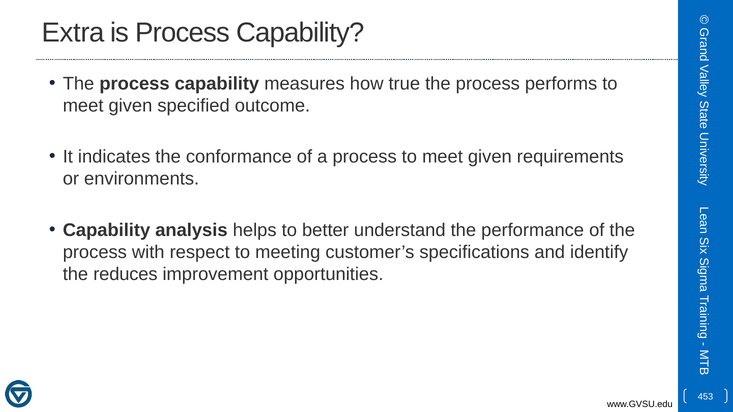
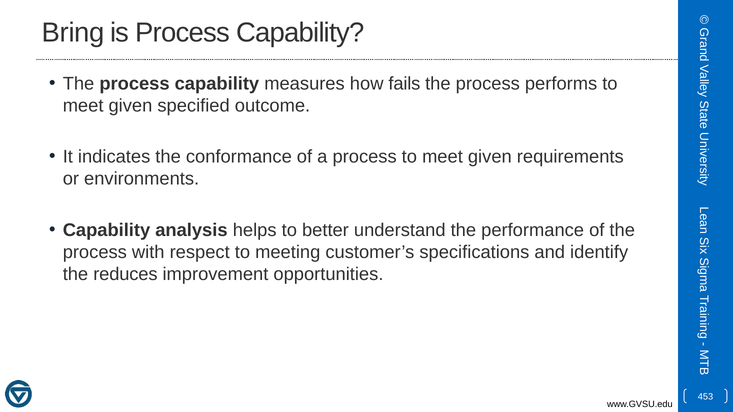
Extra: Extra -> Bring
true: true -> fails
